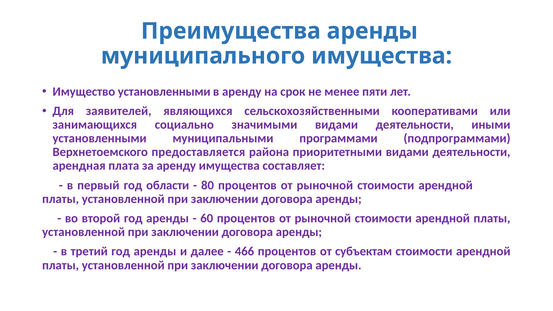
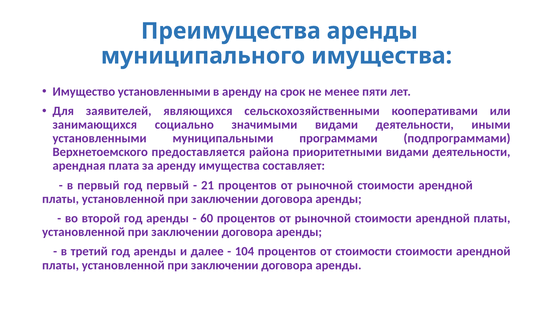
год области: области -> первый
80: 80 -> 21
466: 466 -> 104
от субъектам: субъектам -> стоимости
